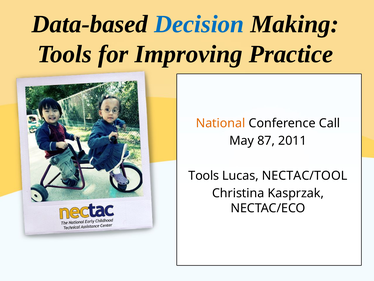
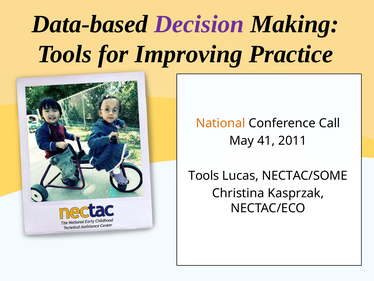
Decision colour: blue -> purple
87: 87 -> 41
NECTAC/TOOL: NECTAC/TOOL -> NECTAC/SOME
